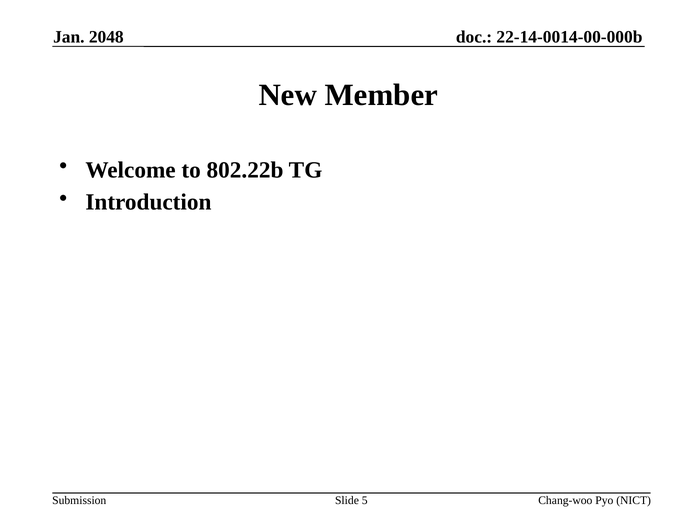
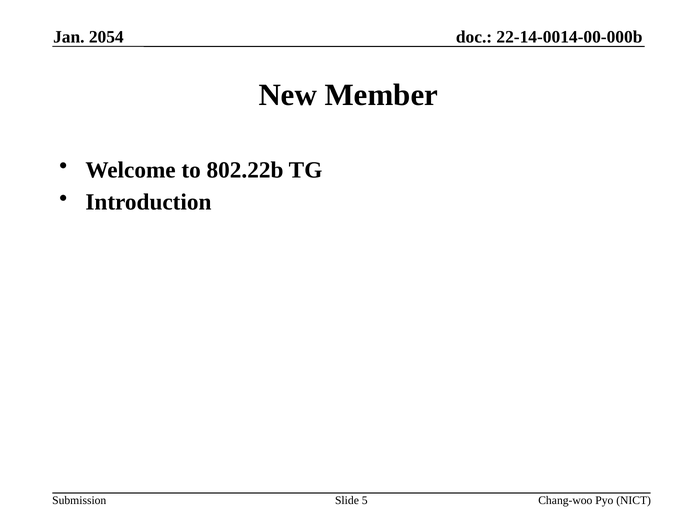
2048: 2048 -> 2054
